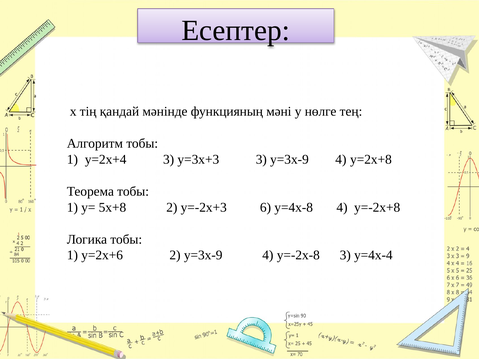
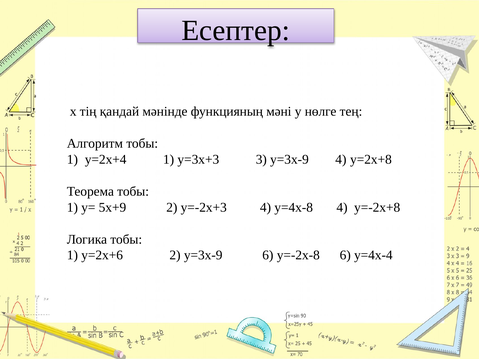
у=2х+4 3: 3 -> 1
5х+8: 5х+8 -> 5х+9
y=-2х+3 6: 6 -> 4
y=3х-9 4: 4 -> 6
y=-2х-8 3: 3 -> 6
